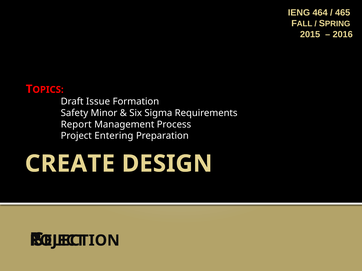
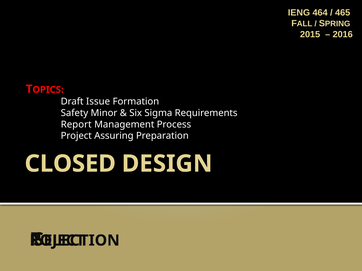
Entering: Entering -> Assuring
CREATE: CREATE -> CLOSED
